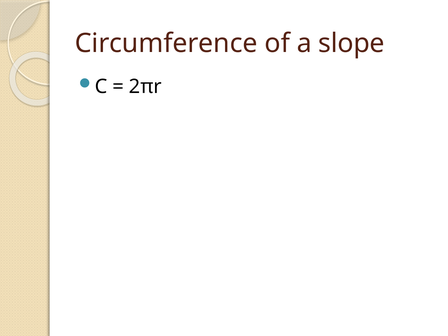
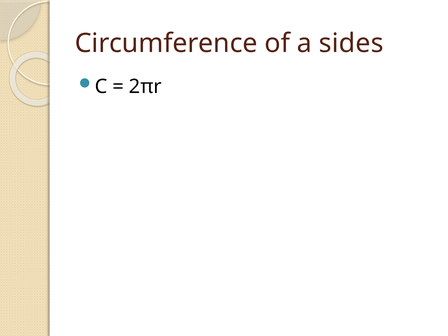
slope: slope -> sides
